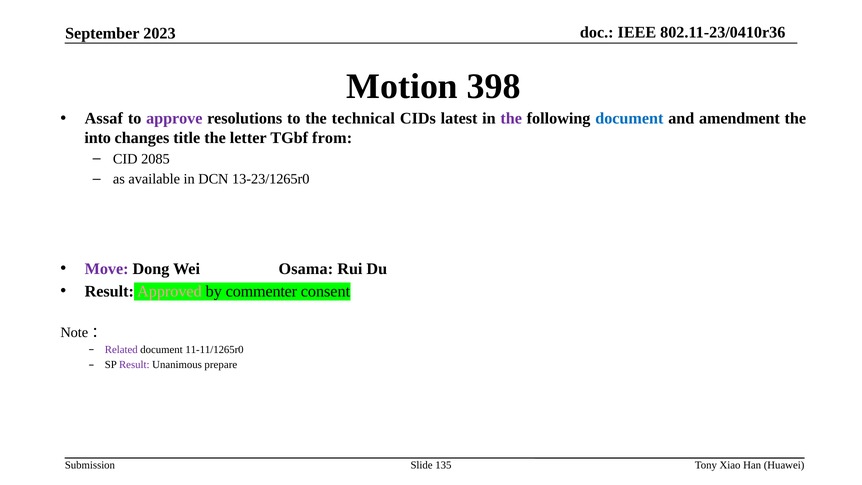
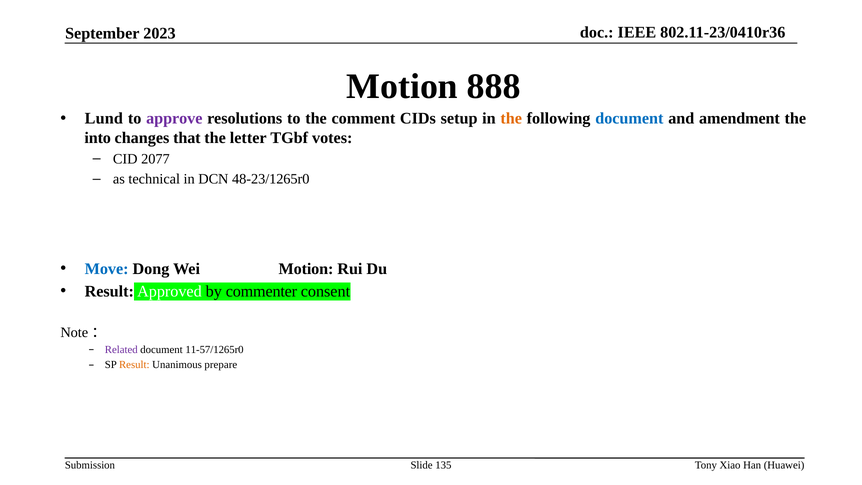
398: 398 -> 888
Assaf: Assaf -> Lund
technical: technical -> comment
latest: latest -> setup
the at (511, 119) colour: purple -> orange
title: title -> that
from: from -> votes
2085: 2085 -> 2077
available: available -> technical
13-23/1265r0: 13-23/1265r0 -> 48-23/1265r0
Move colour: purple -> blue
Wei Osama: Osama -> Motion
Approved colour: pink -> white
11-11/1265r0: 11-11/1265r0 -> 11-57/1265r0
Result at (134, 365) colour: purple -> orange
